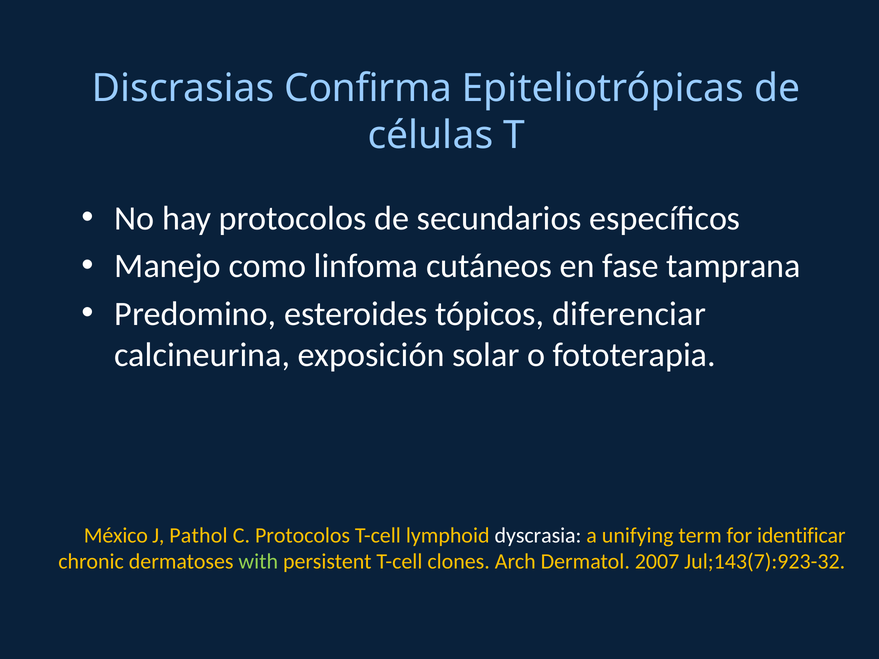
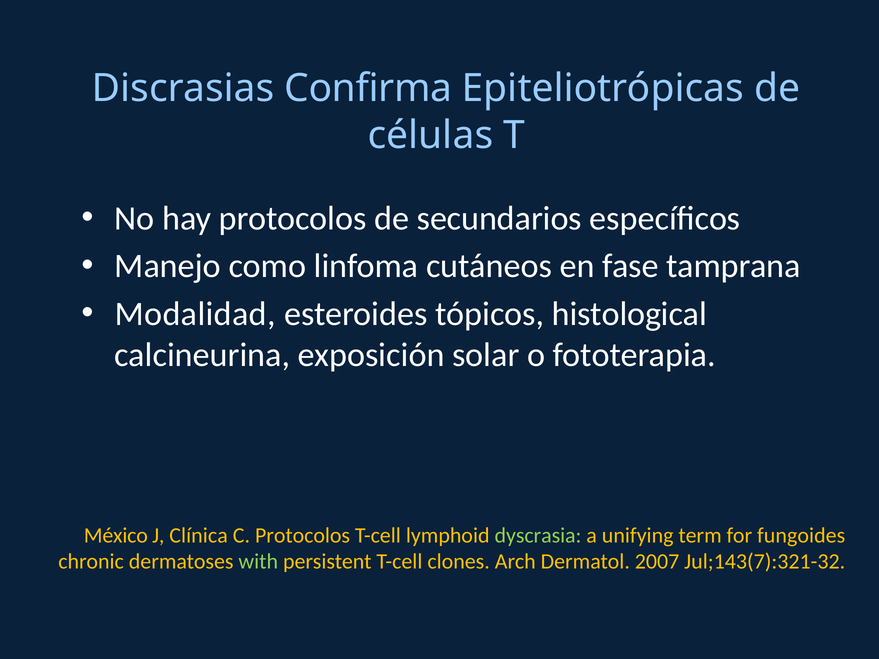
Predomino: Predomino -> Modalidad
diferenciar: diferenciar -> histological
Pathol: Pathol -> Clínica
dyscrasia colour: white -> light green
identificar: identificar -> fungoides
Jul;143(7):923-32: Jul;143(7):923-32 -> Jul;143(7):321-32
